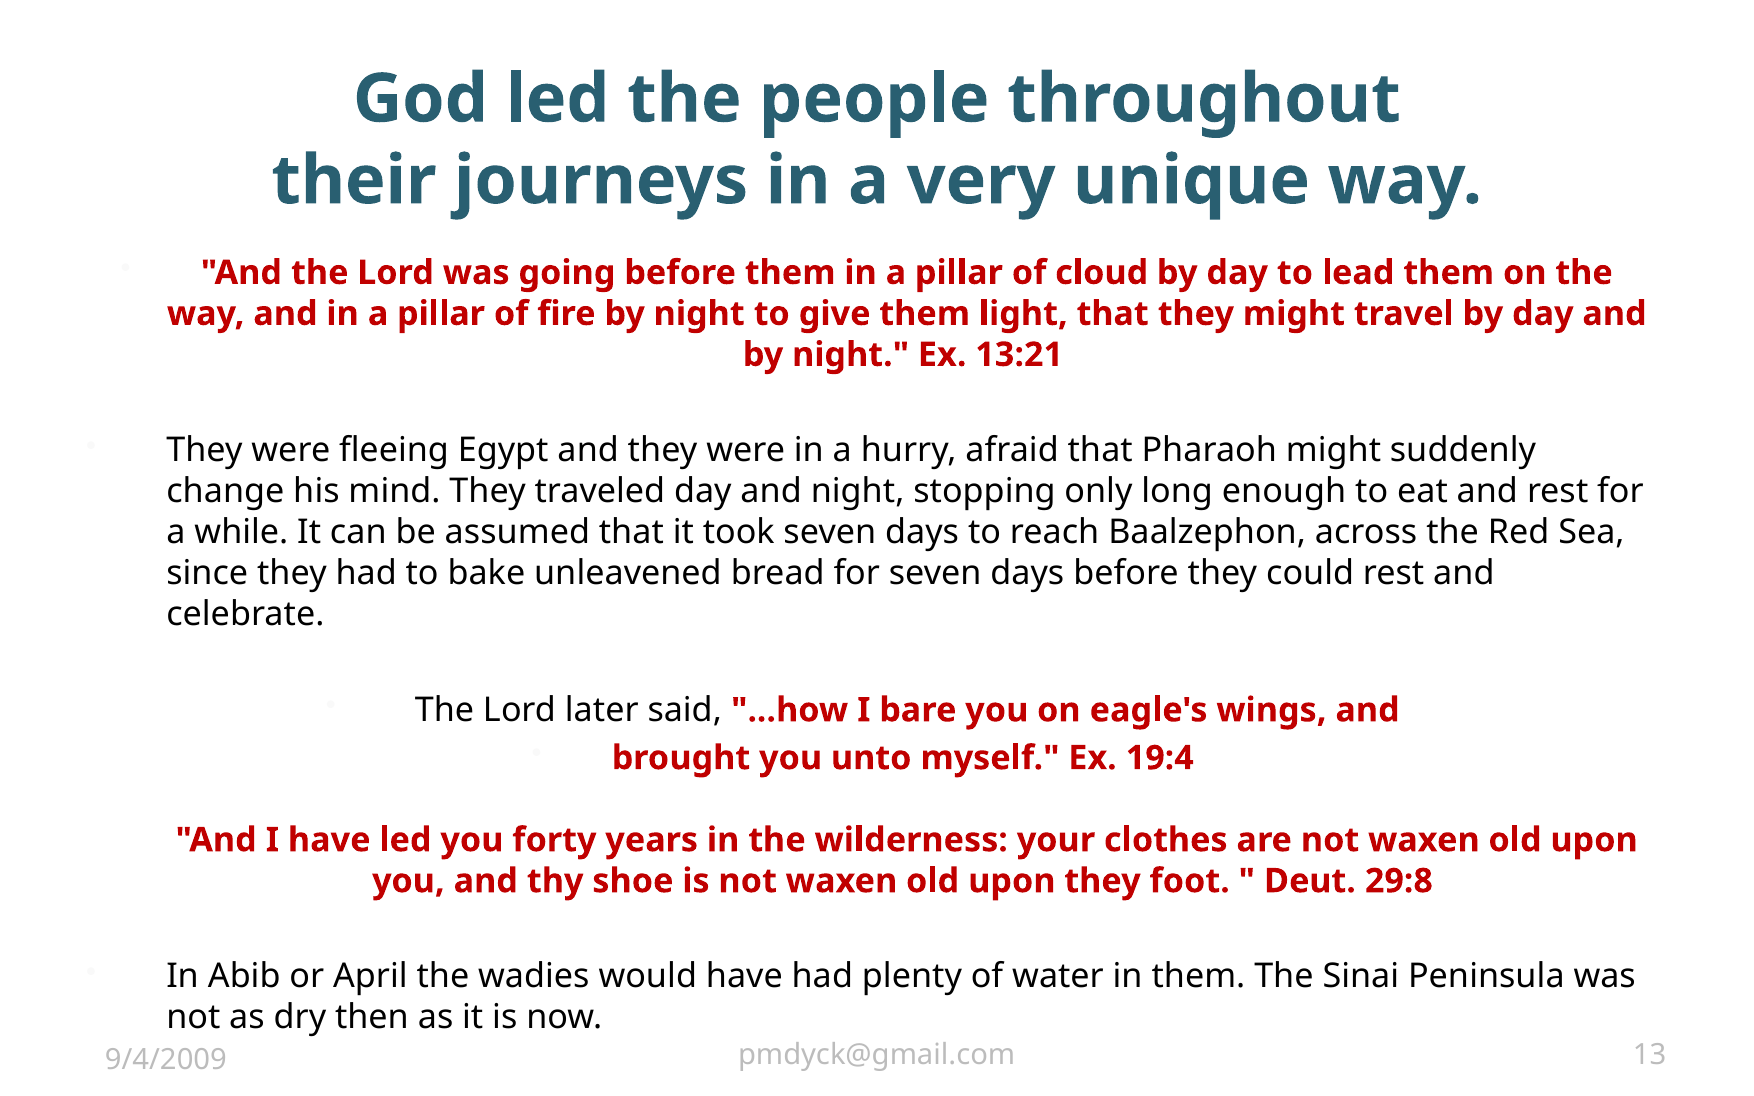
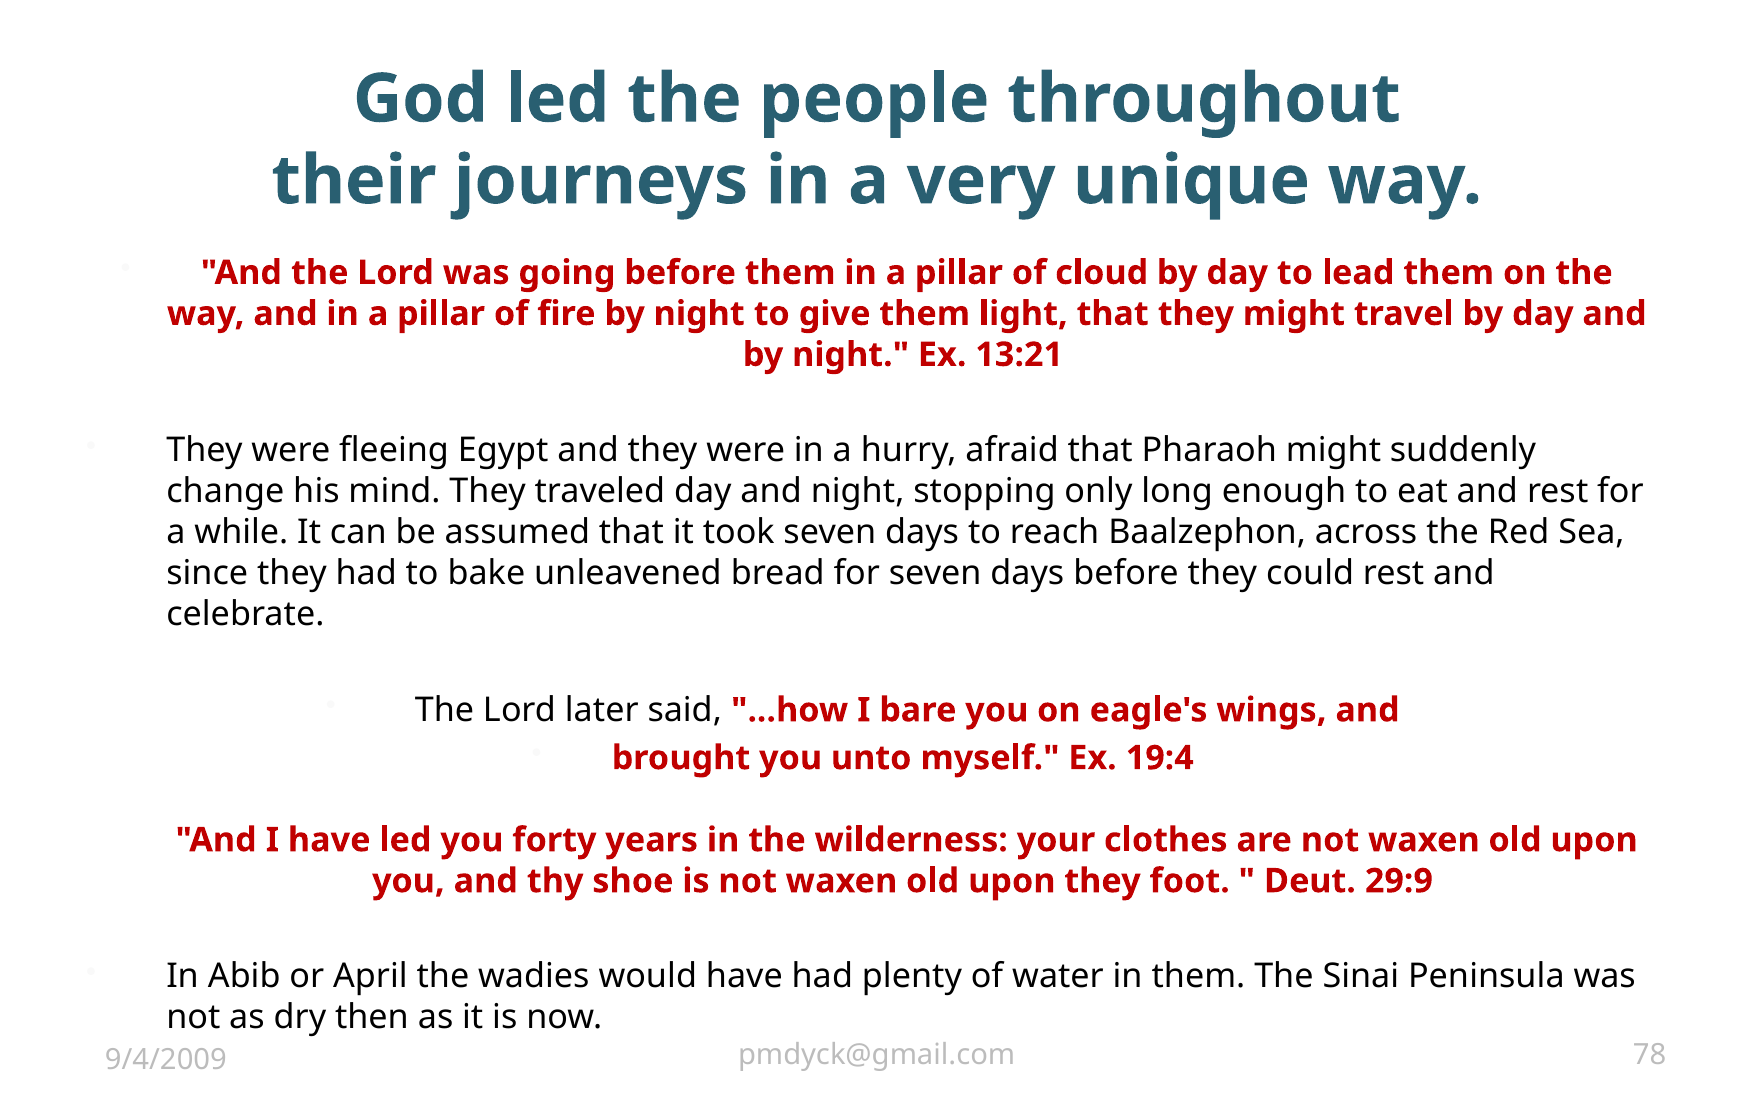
29:8: 29:8 -> 29:9
13: 13 -> 78
